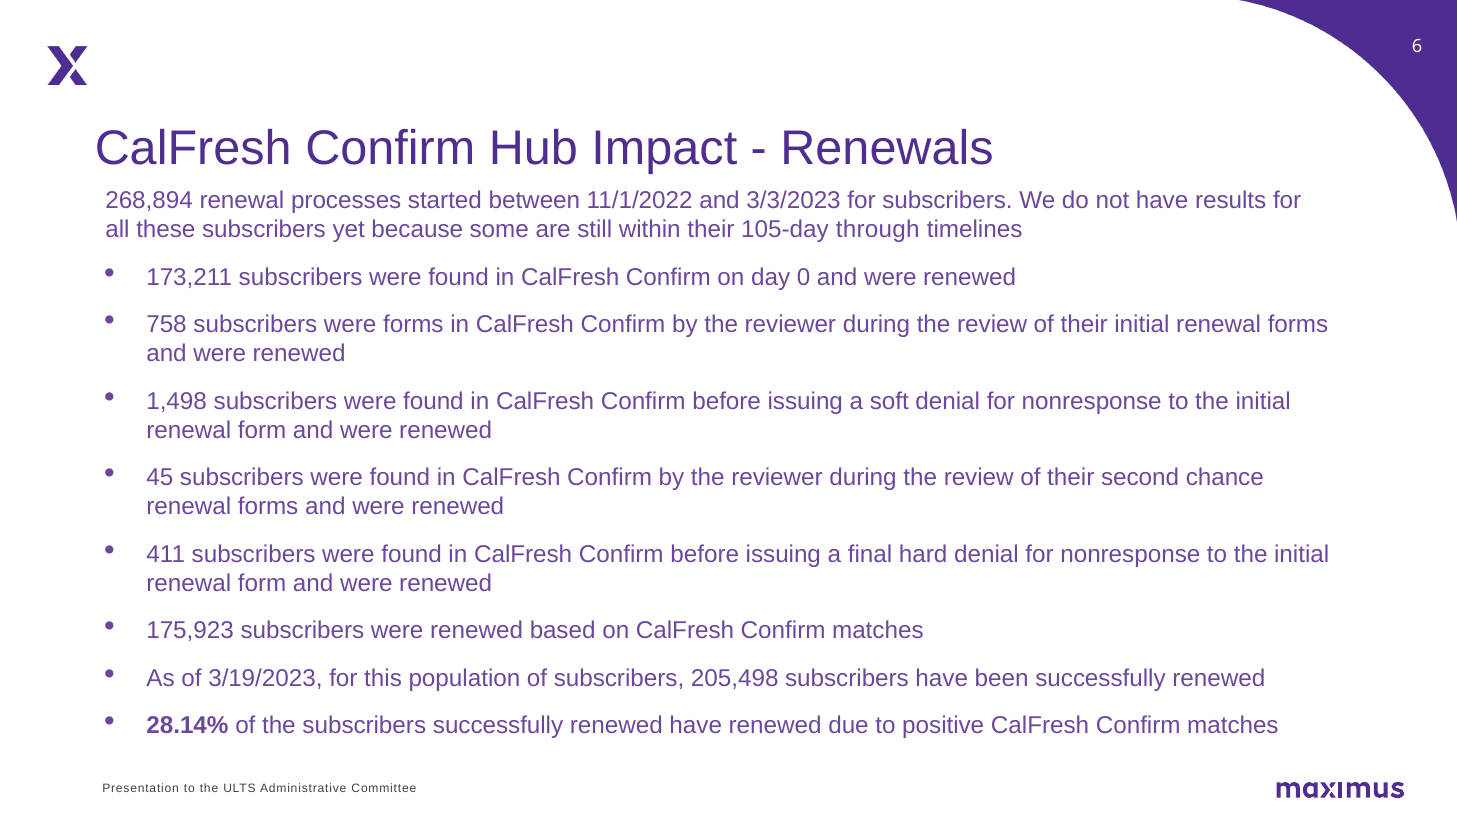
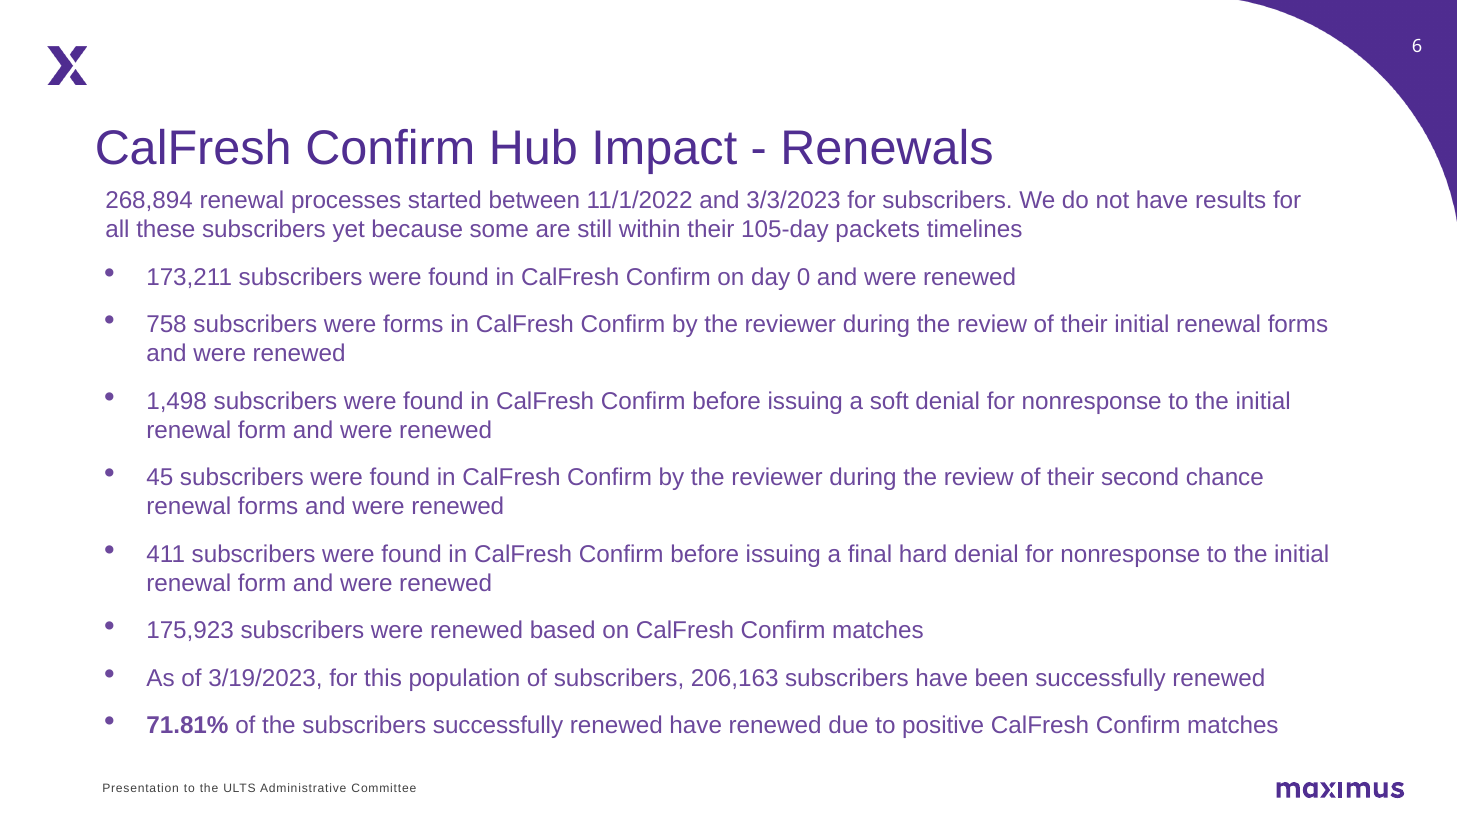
through: through -> packets
205,498: 205,498 -> 206,163
28.14%: 28.14% -> 71.81%
